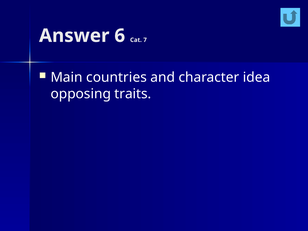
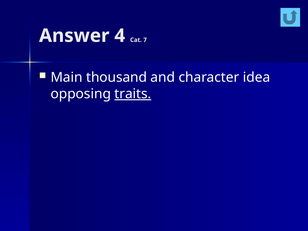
6: 6 -> 4
countries: countries -> thousand
traits underline: none -> present
